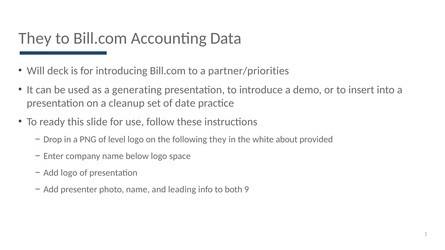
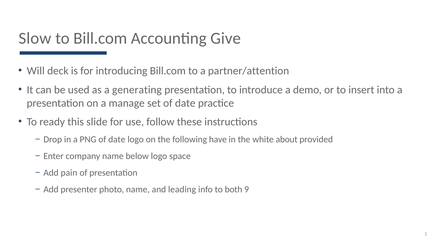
They at (35, 38): They -> Slow
Data: Data -> Give
partner/priorities: partner/priorities -> partner/attention
cleanup: cleanup -> manage
PNG of level: level -> date
following they: they -> have
Add logo: logo -> pain
